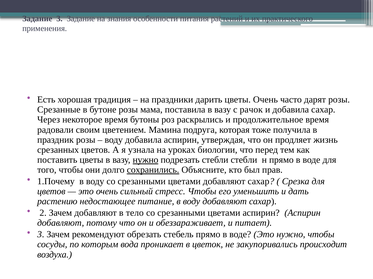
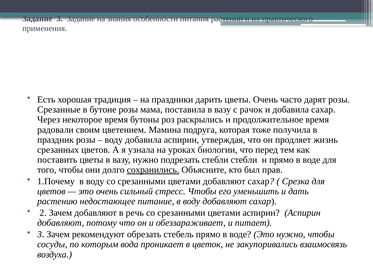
нужно at (146, 160) underline: present -> none
тело: тело -> речь
происходит: происходит -> взаимосвязь
